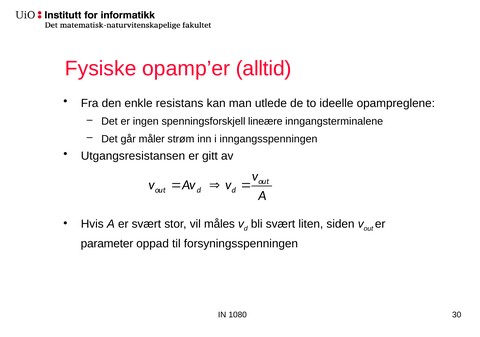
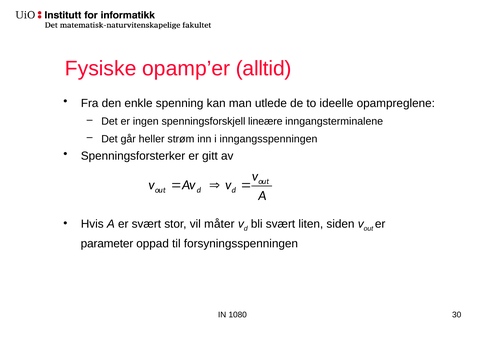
resistans: resistans -> spenning
måler: måler -> heller
Utgangsresistansen: Utgangsresistansen -> Spenningsforsterker
måles: måles -> måter
